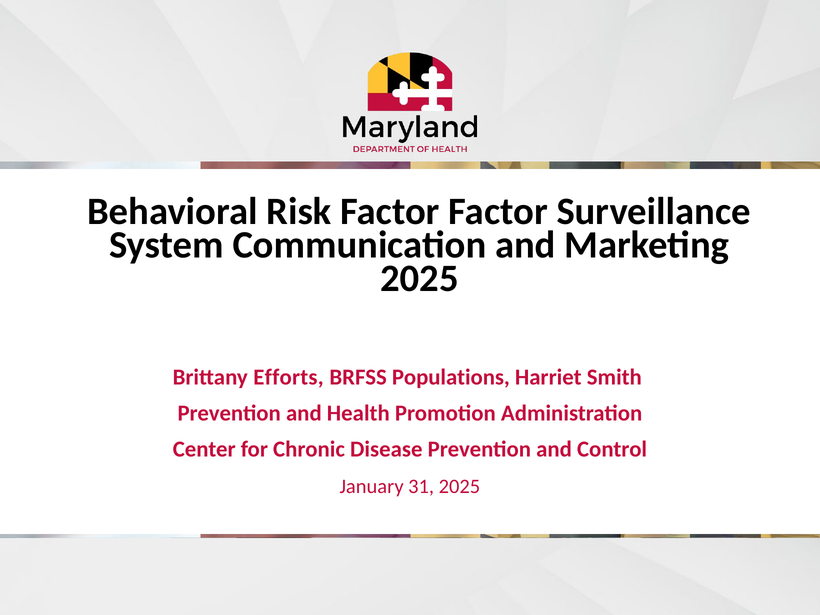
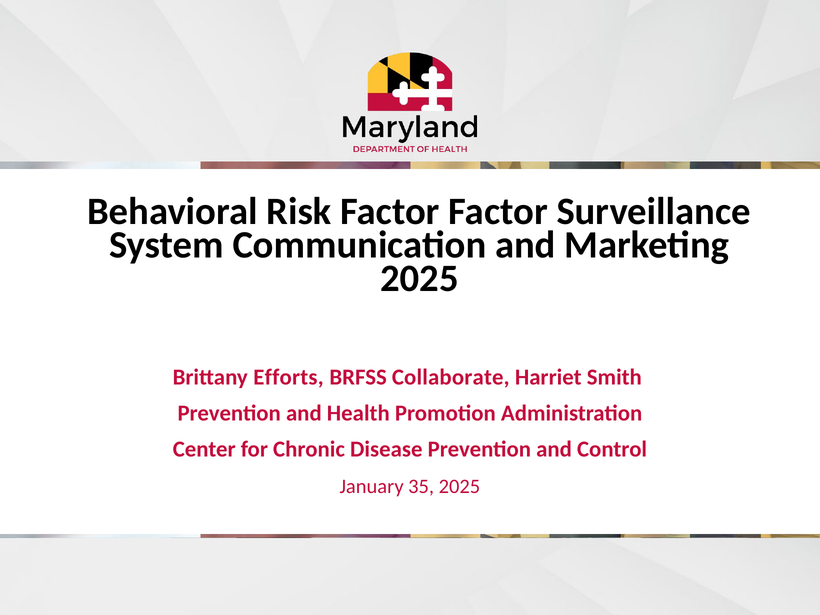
Populations: Populations -> Collaborate
31: 31 -> 35
